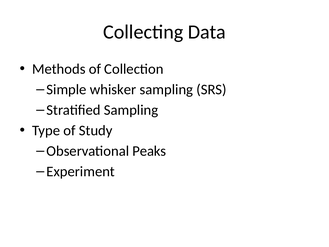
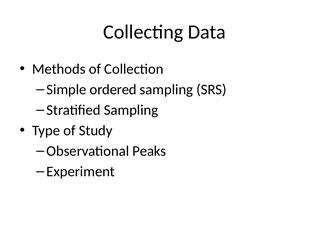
whisker: whisker -> ordered
